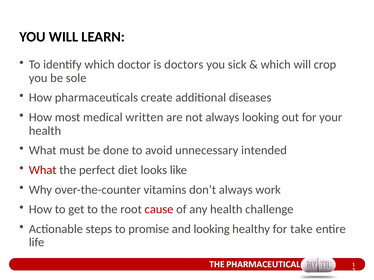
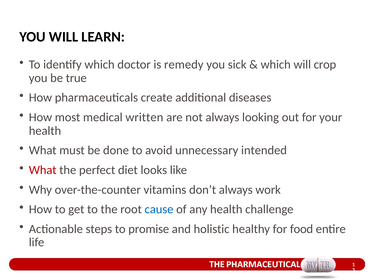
doctors: doctors -> remedy
sole: sole -> true
cause colour: red -> blue
and looking: looking -> holistic
take: take -> food
